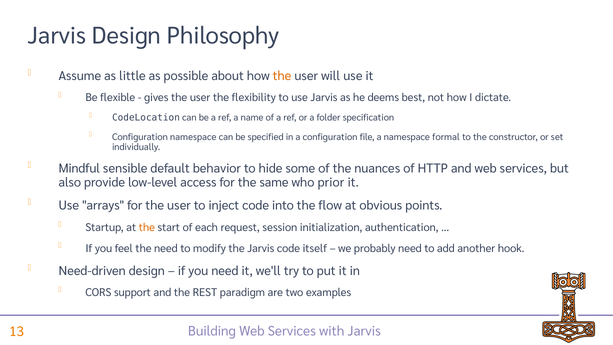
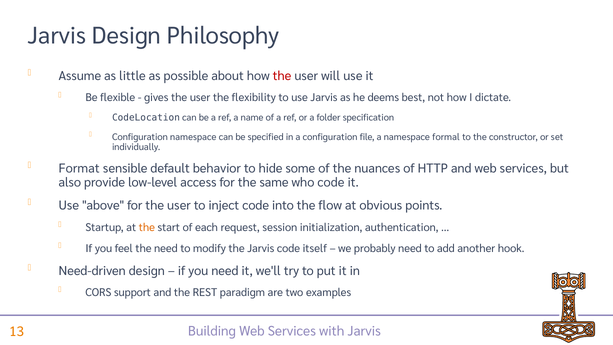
the at (282, 76) colour: orange -> red
Mindful: Mindful -> Format
who prior: prior -> code
arrays: arrays -> above
